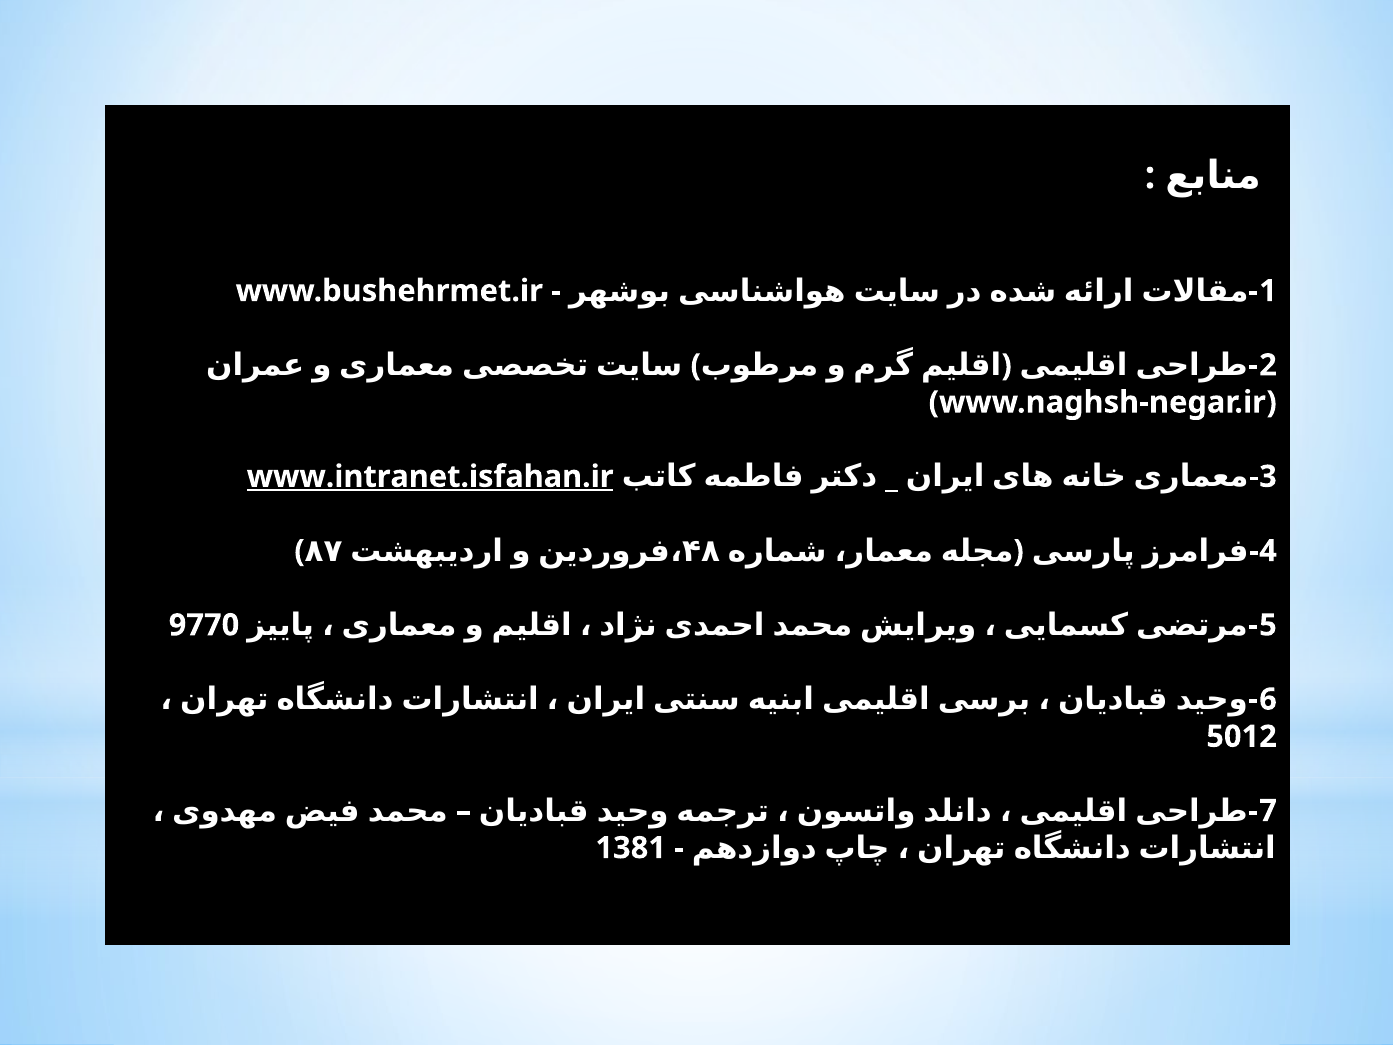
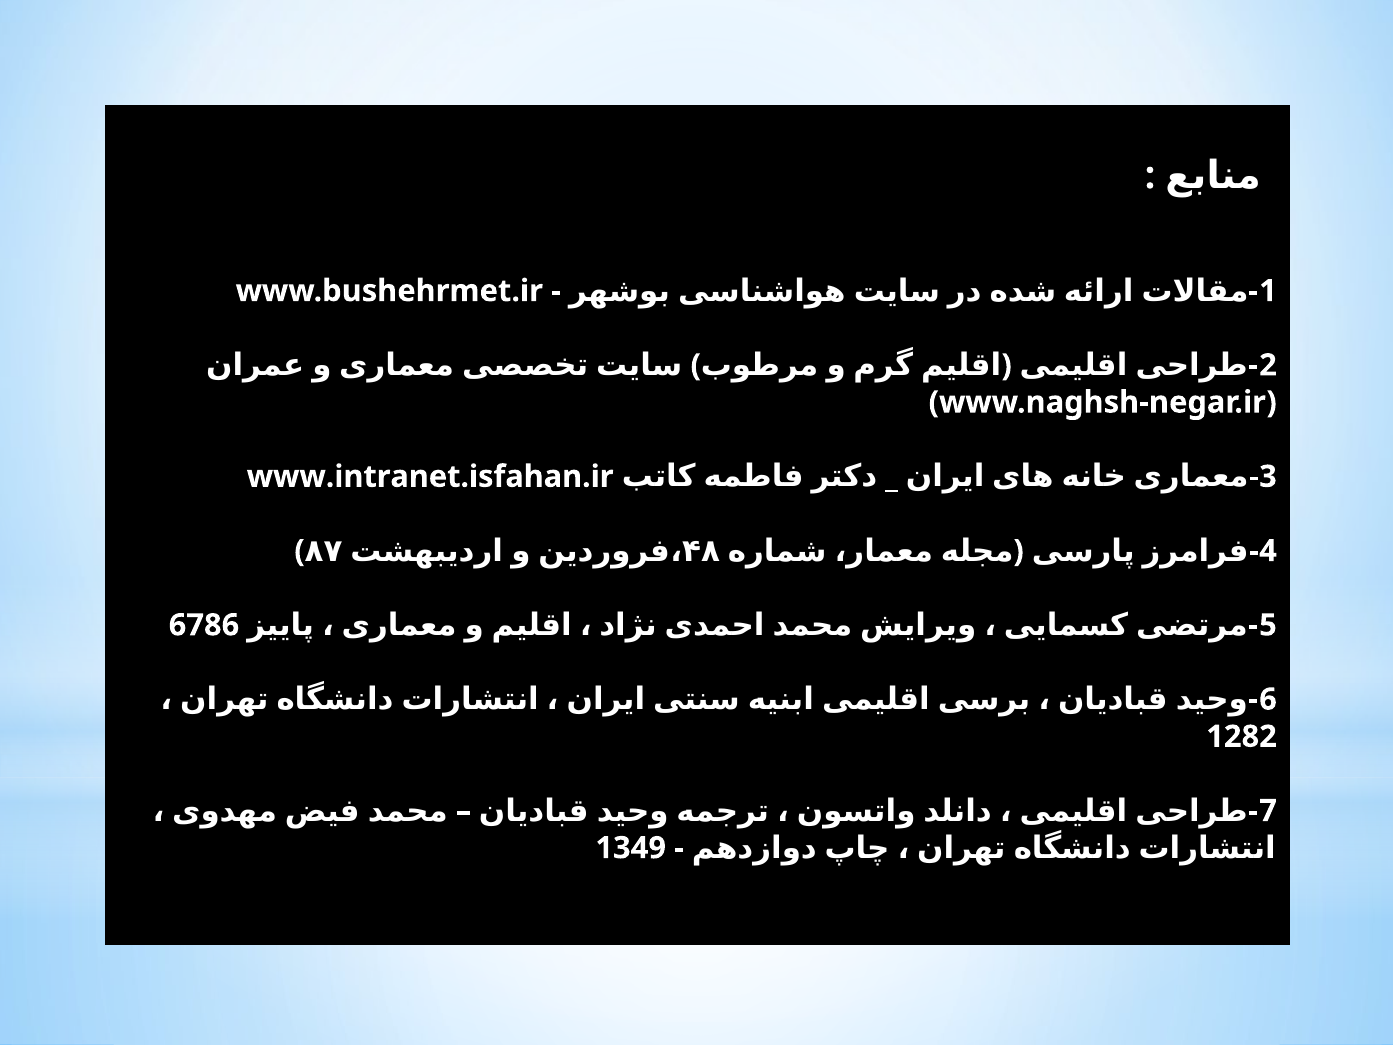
www.intranet.isfahan.ir underline: present -> none
9770: 9770 -> 6786
5012: 5012 -> 1282
1381: 1381 -> 1349
